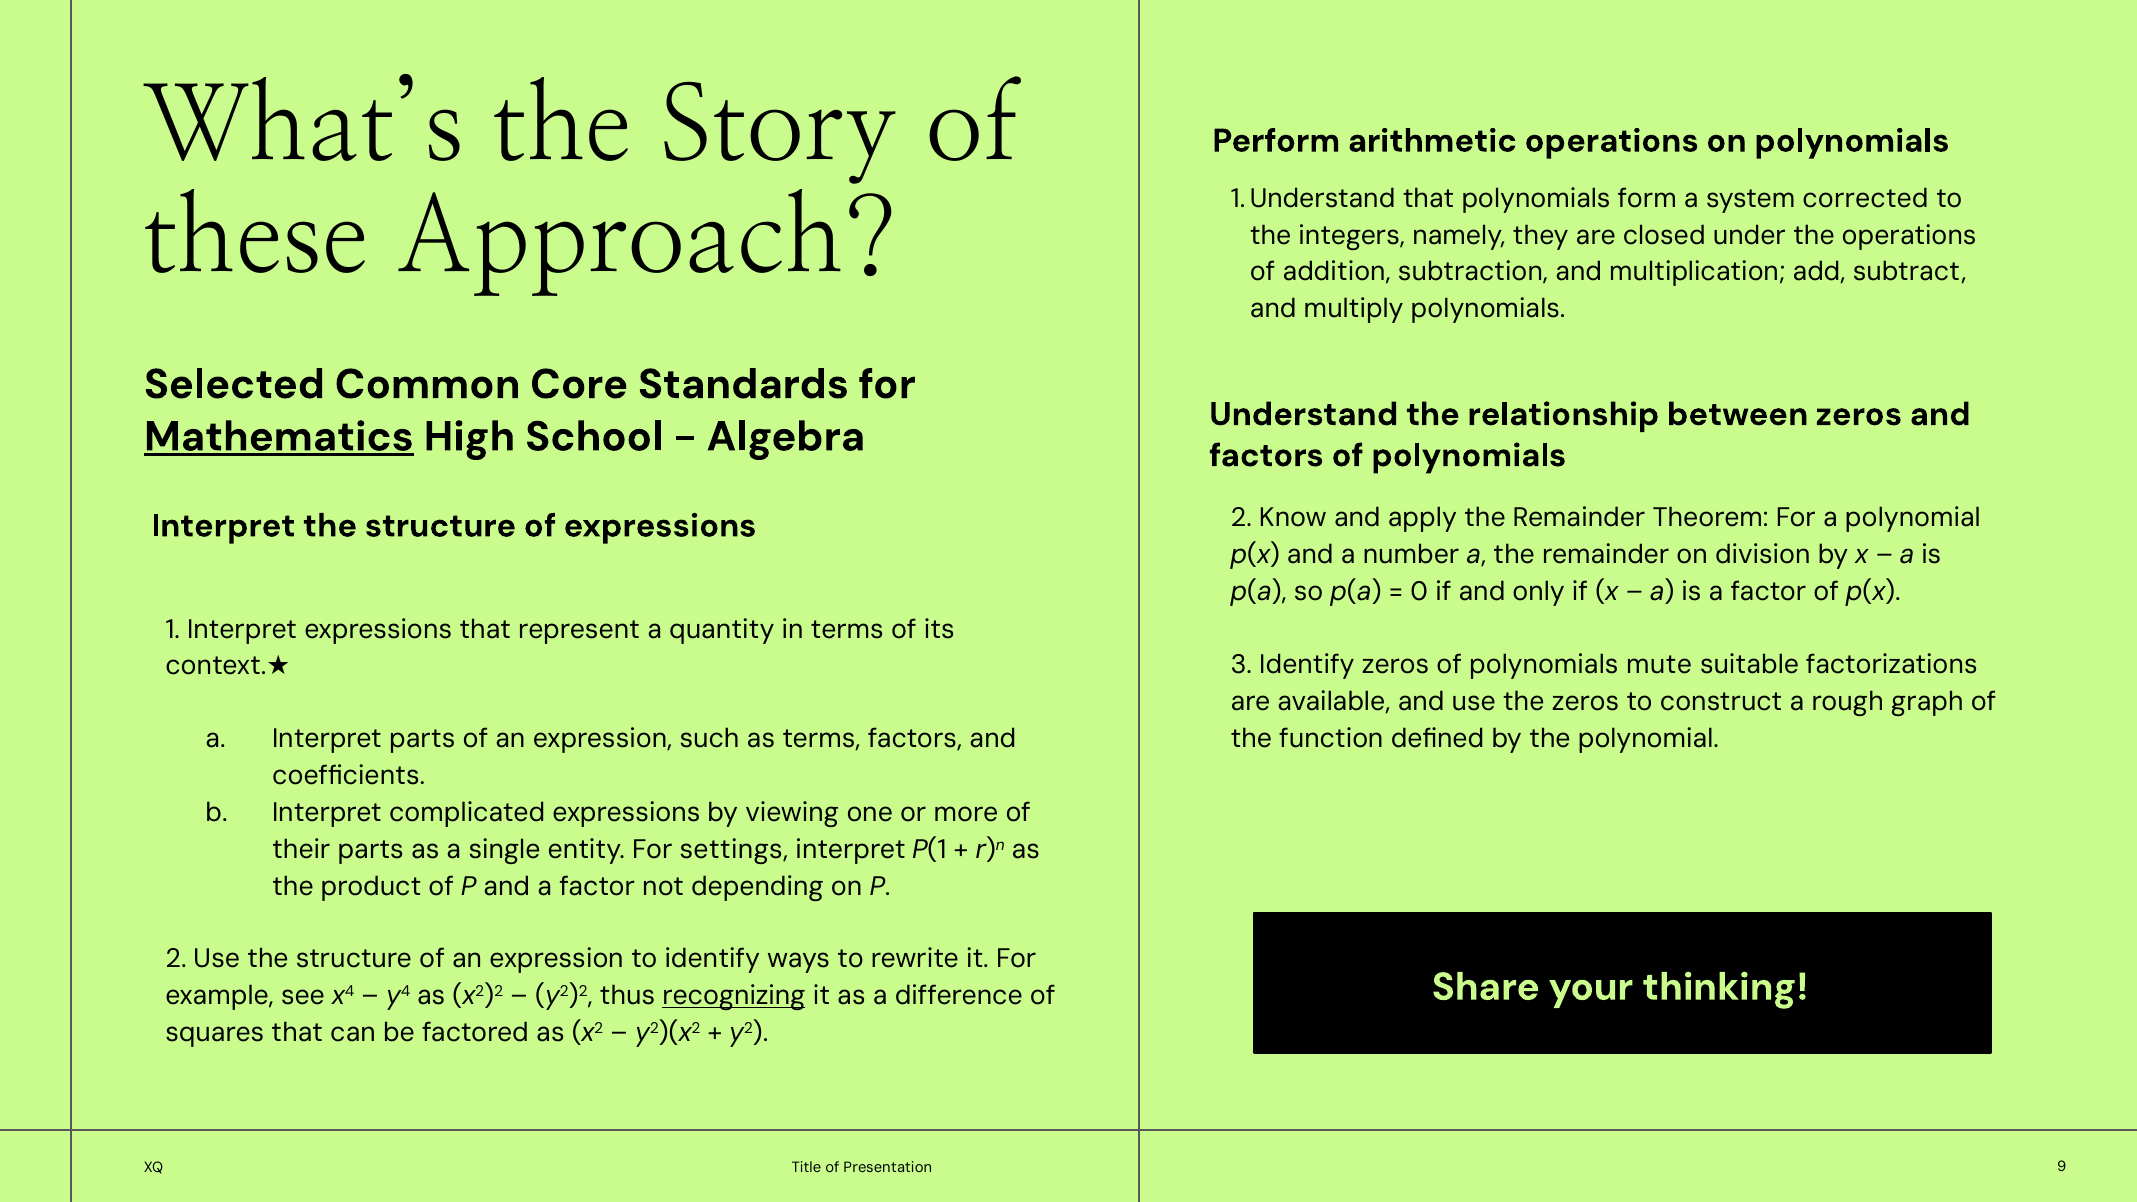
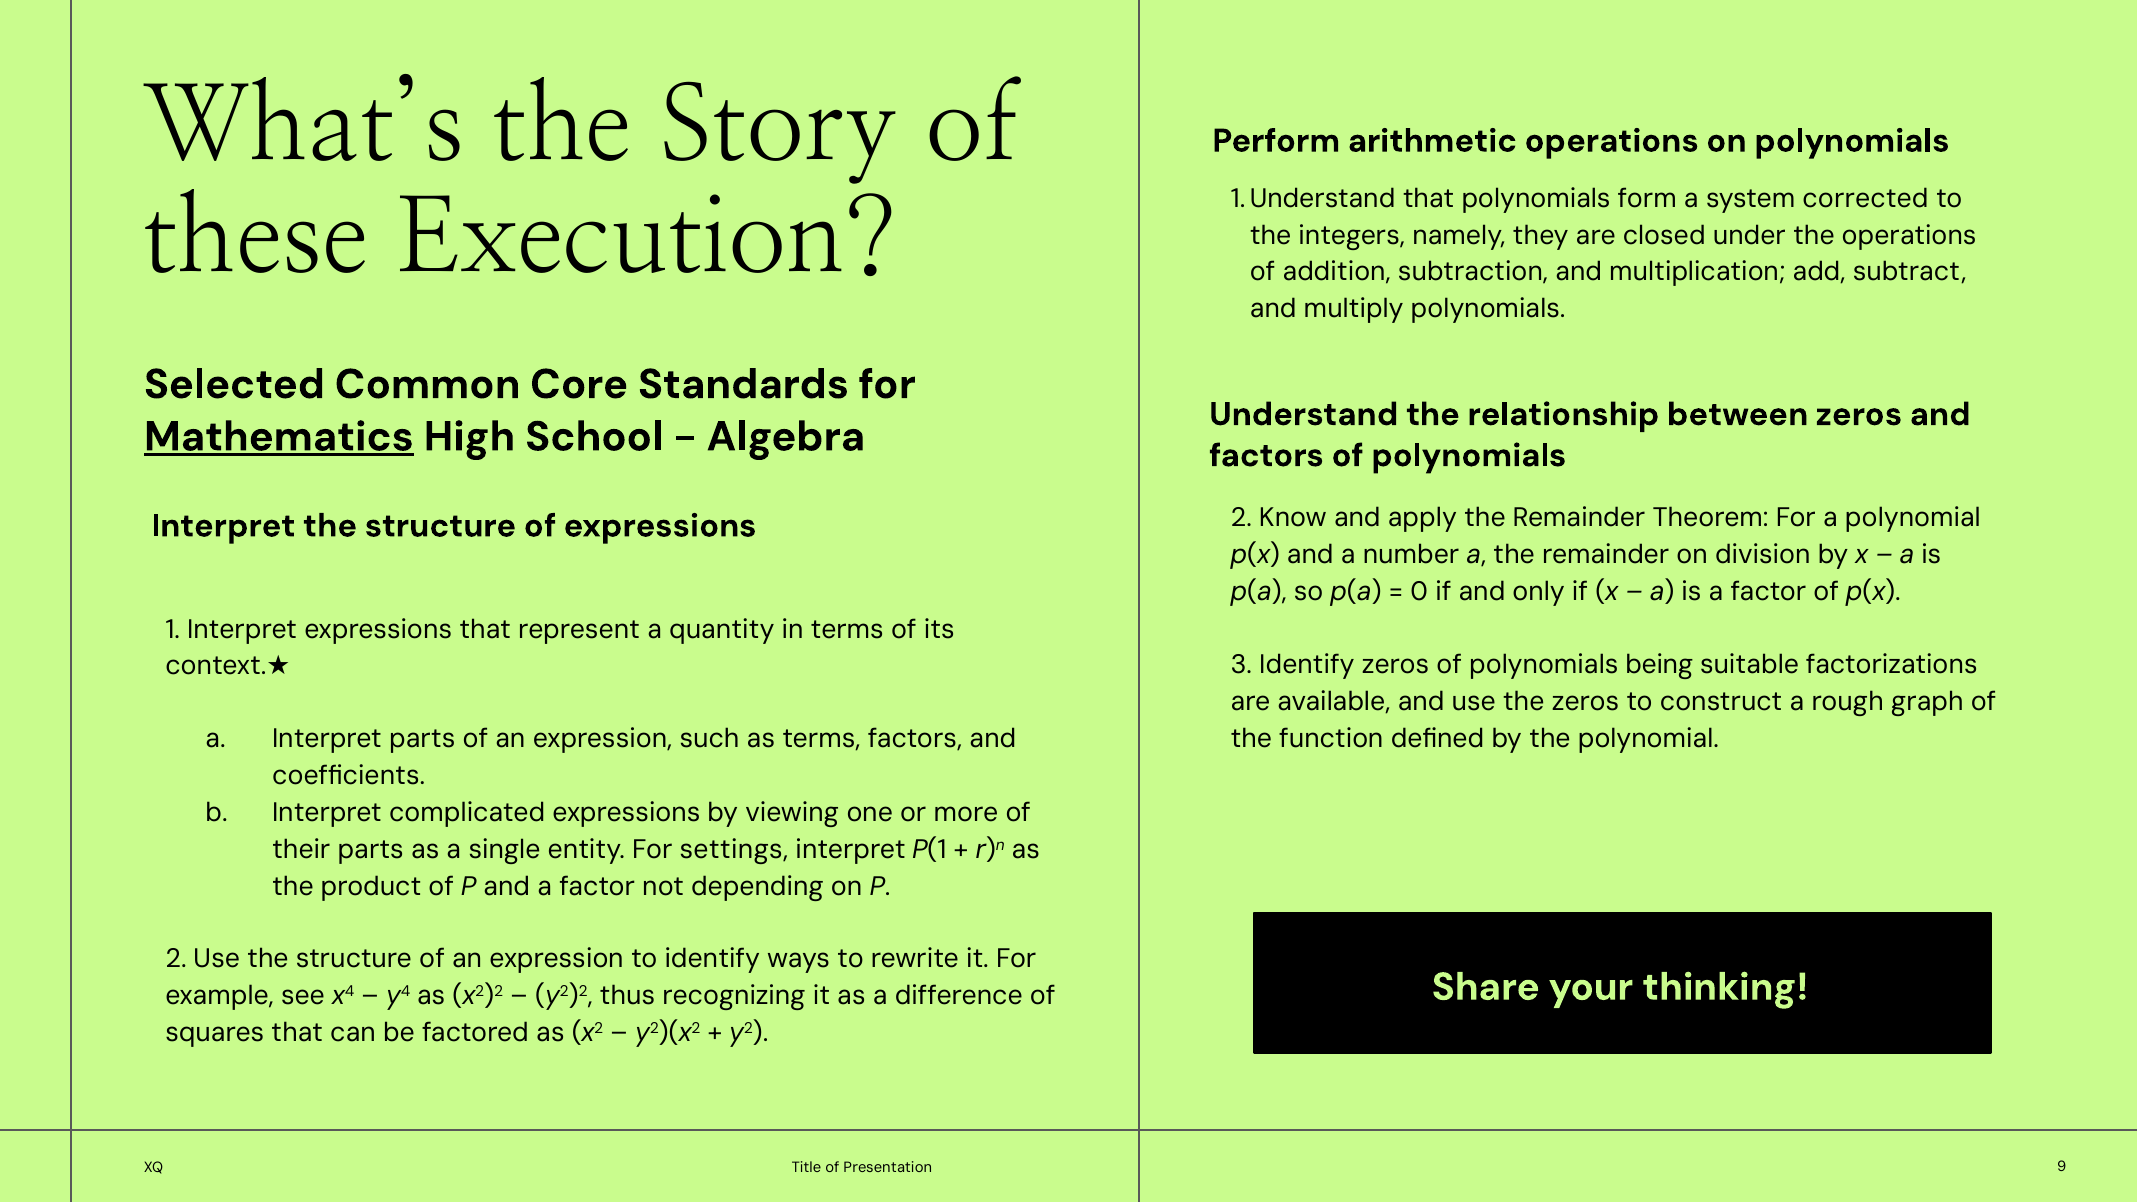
Approach: Approach -> Execution
mute: mute -> being
recognizing underline: present -> none
